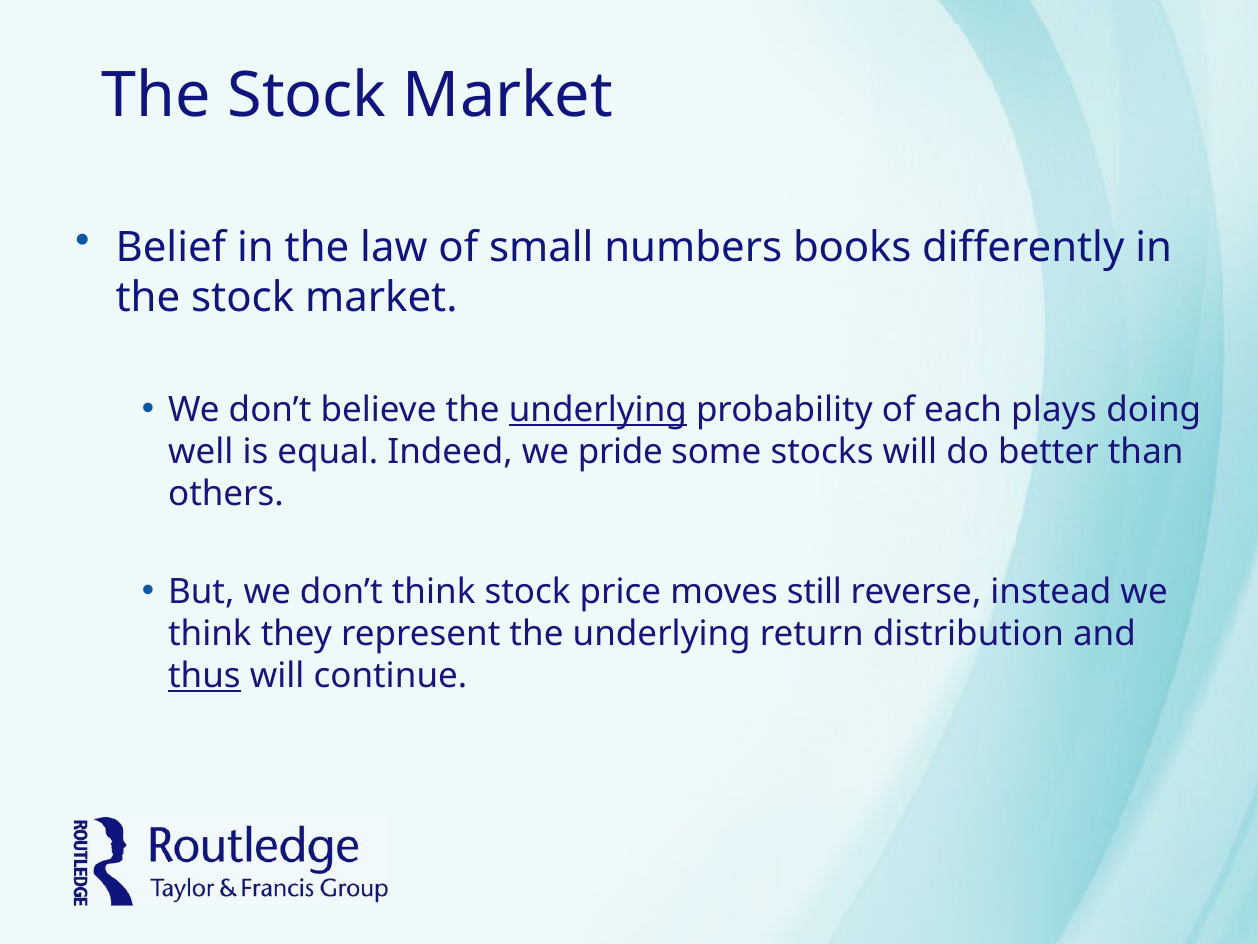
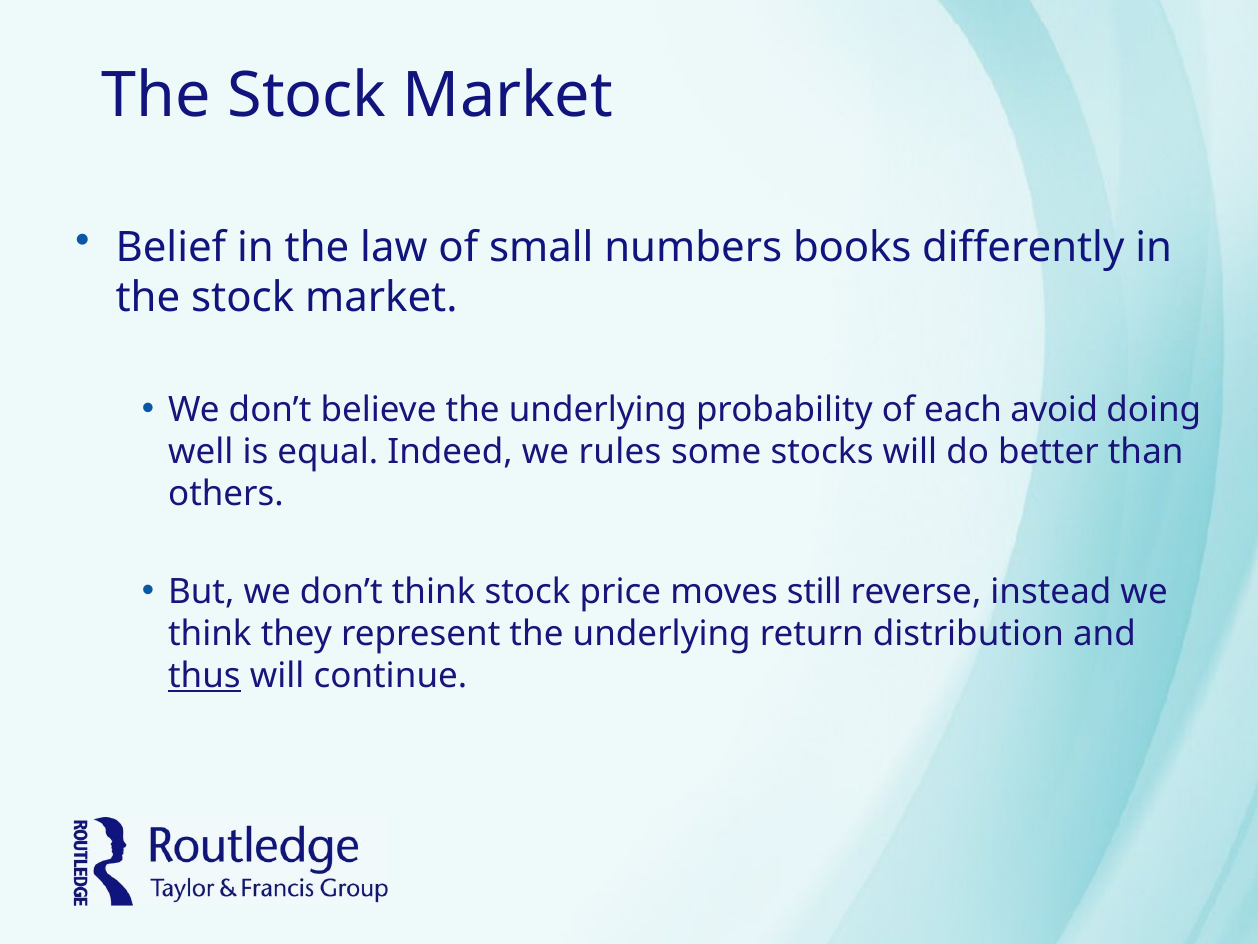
underlying at (598, 409) underline: present -> none
plays: plays -> avoid
pride: pride -> rules
